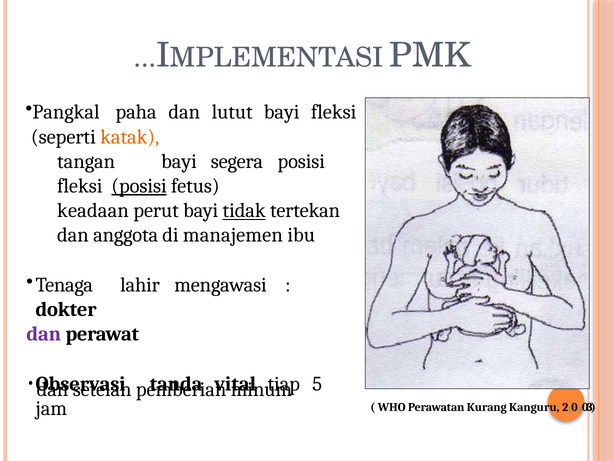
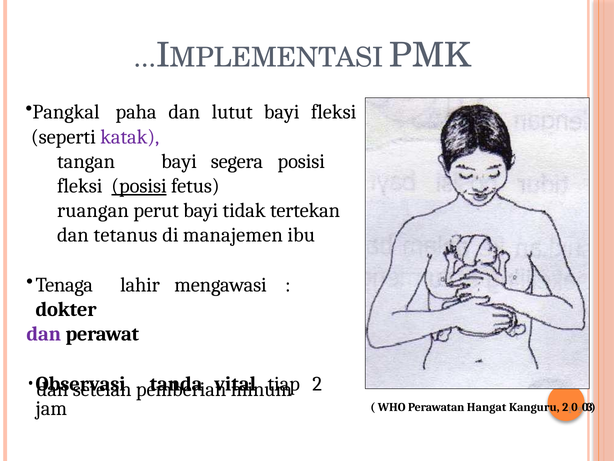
katak colour: orange -> purple
keadaan: keadaan -> ruangan
tidak underline: present -> none
anggota: anggota -> tetanus
5 at (317, 383): 5 -> 2
Kurang: Kurang -> Hangat
